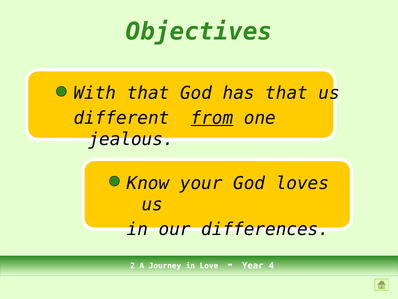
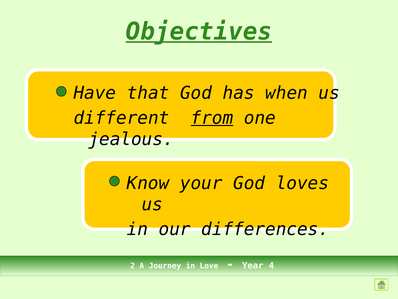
Objectives underline: none -> present
With: With -> Have
has that: that -> when
